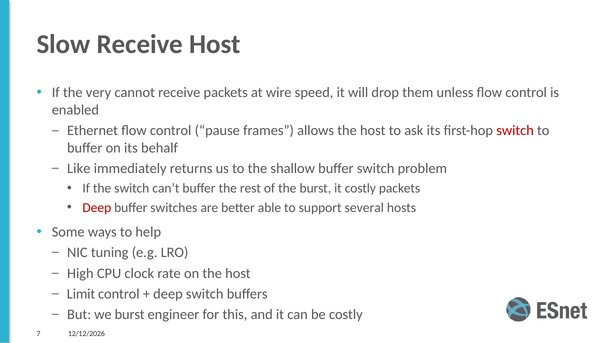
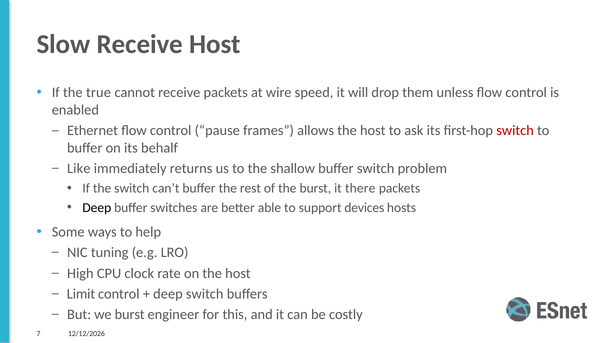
very: very -> true
it costly: costly -> there
Deep at (97, 207) colour: red -> black
several: several -> devices
